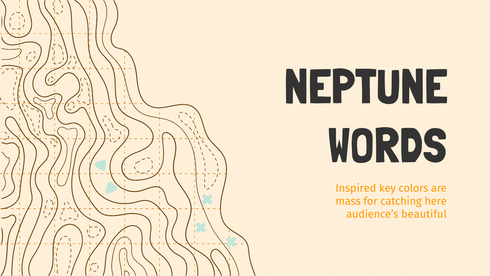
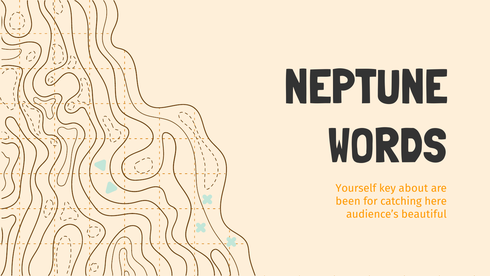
Inspired: Inspired -> Yourself
colors: colors -> about
mass: mass -> been
